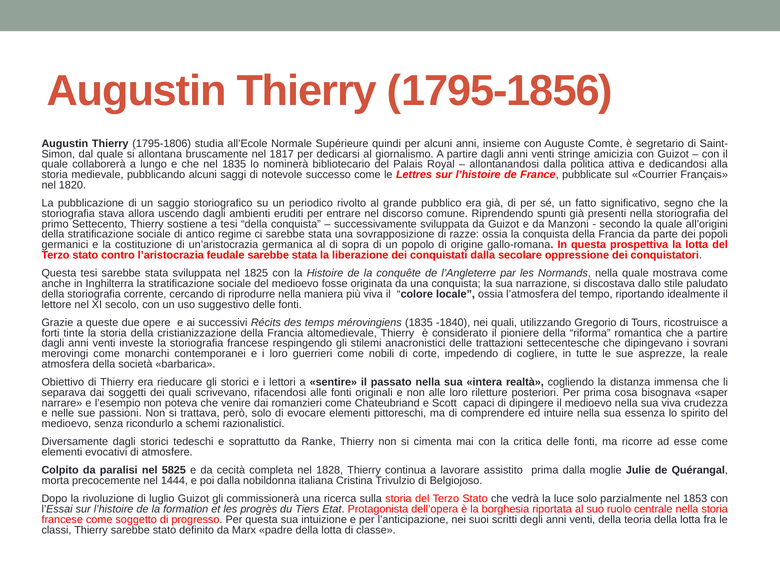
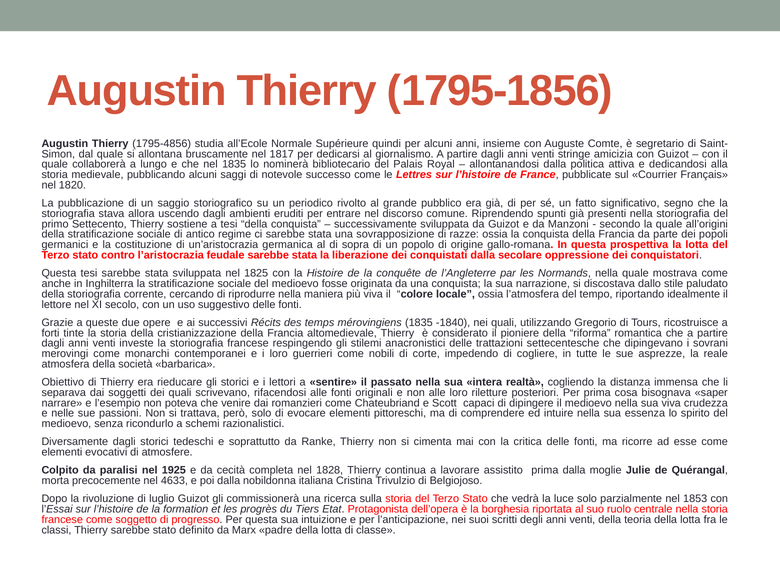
1795-1806: 1795-1806 -> 1795-4856
5825: 5825 -> 1925
1444: 1444 -> 4633
